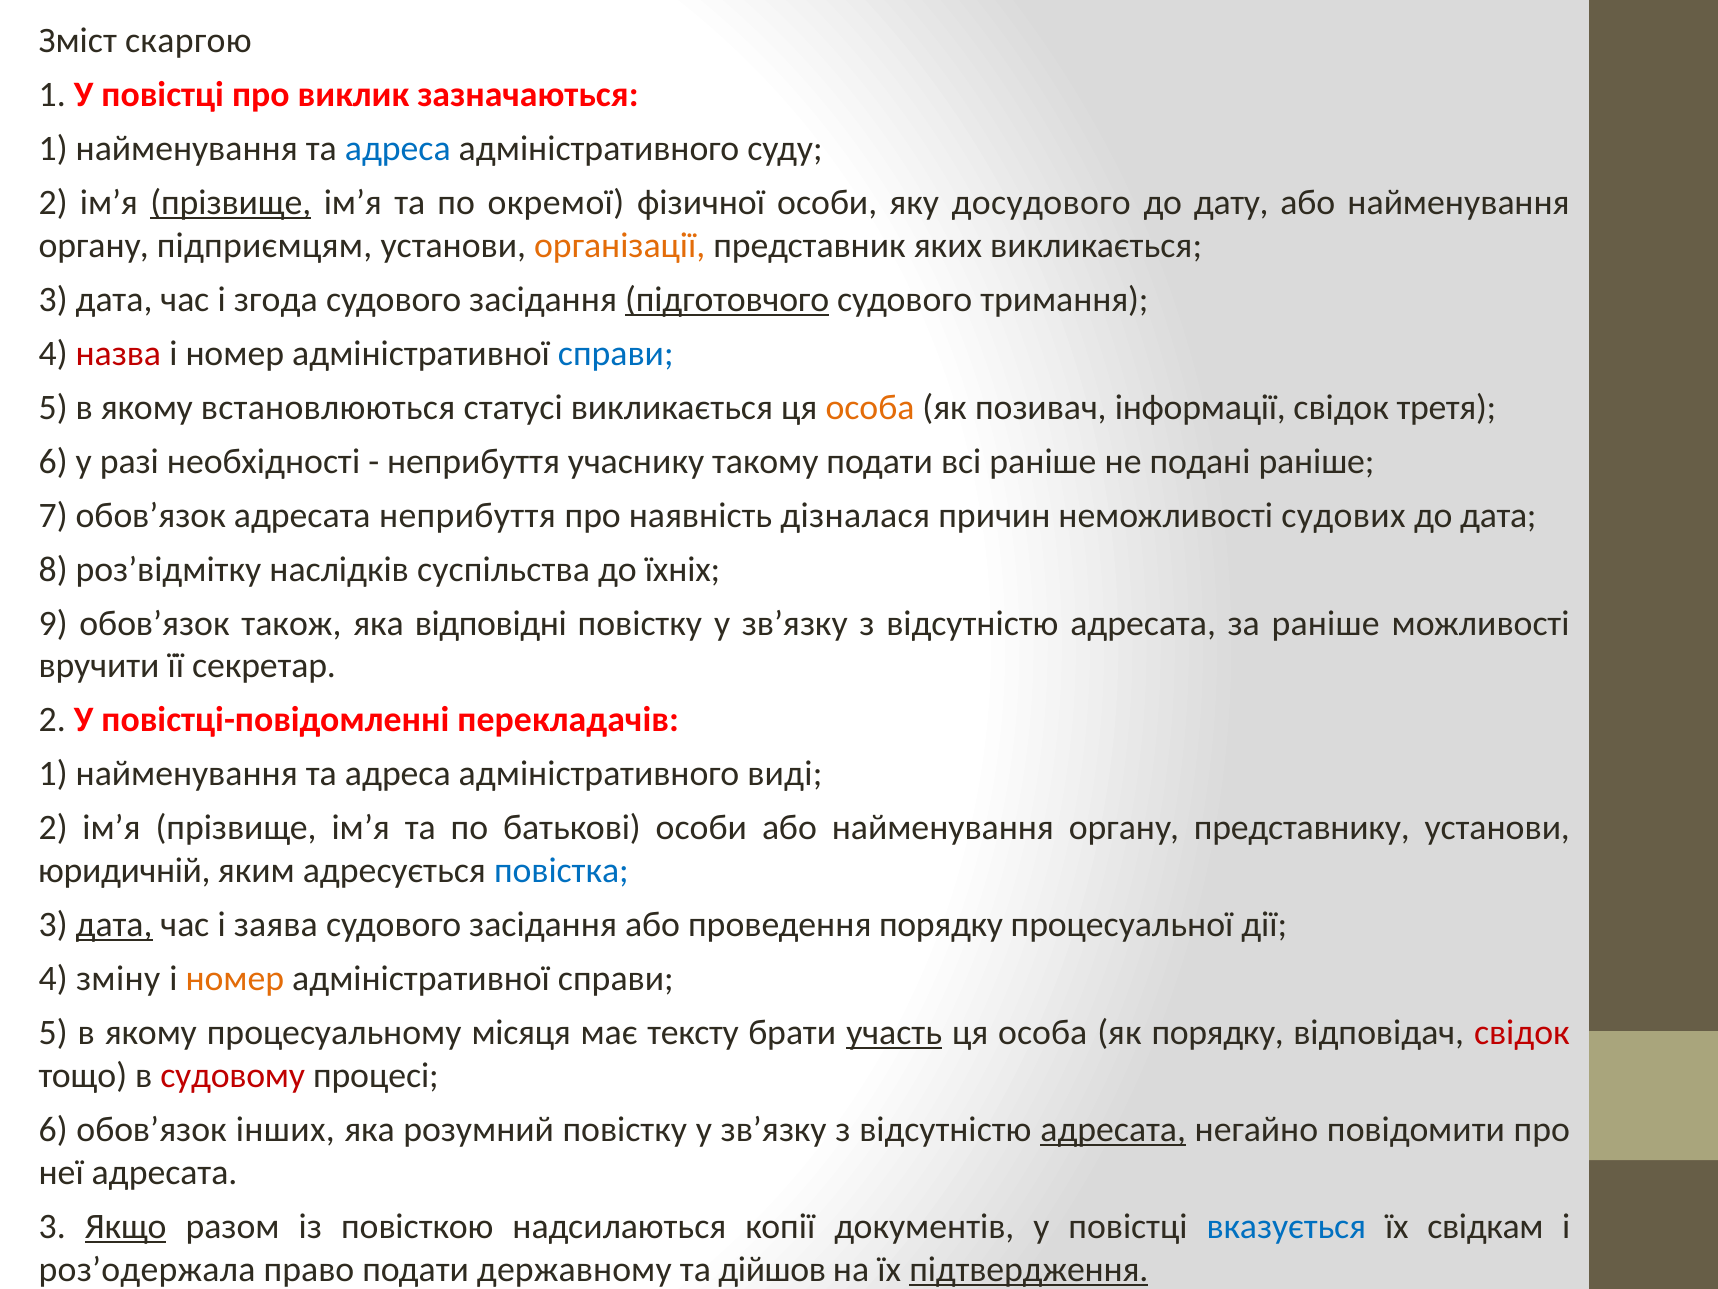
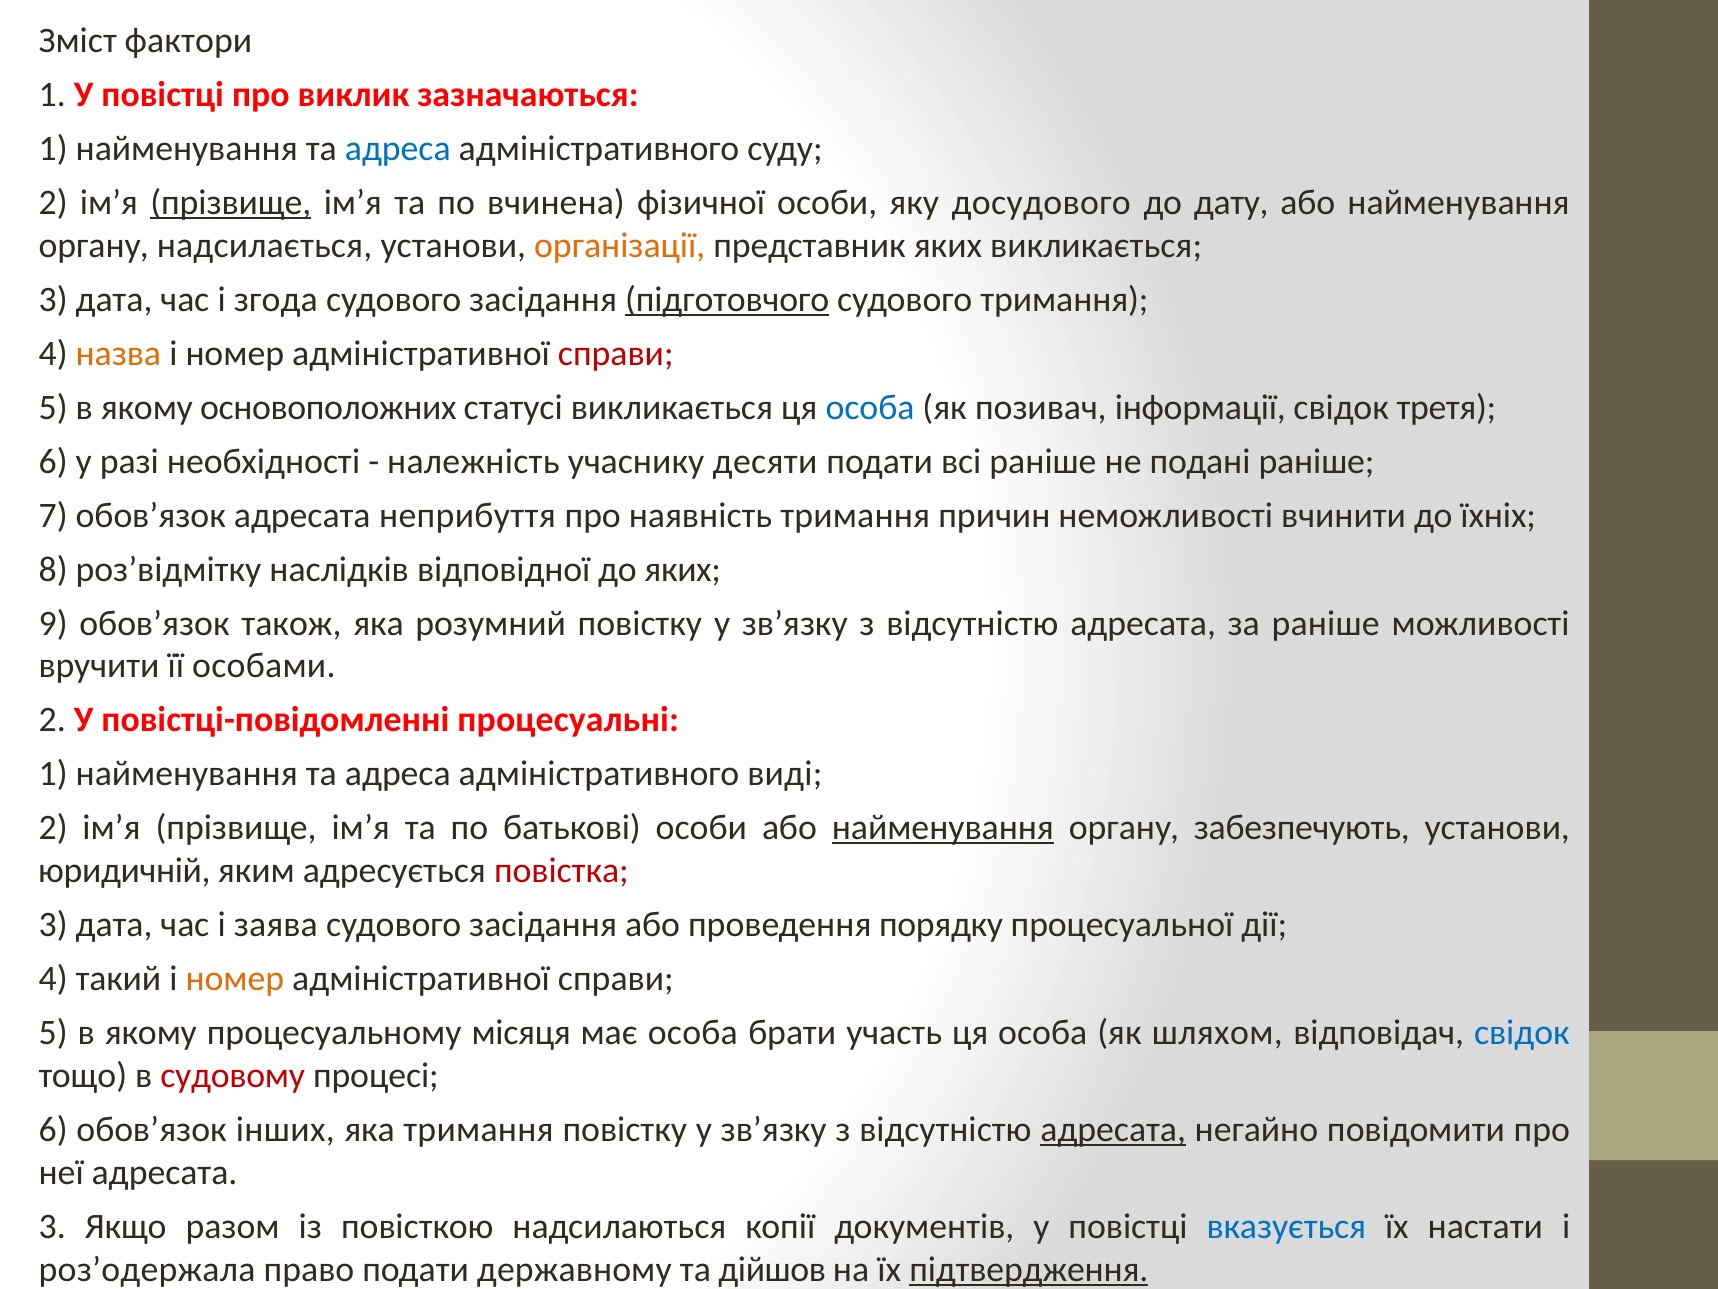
скаргою: скаргою -> фактори
окремої: окремої -> вчинена
підприємцям: підприємцям -> надсилається
назва colour: red -> orange
справи at (616, 353) colour: blue -> red
встановлюються: встановлюються -> основоположних
особа at (870, 407) colour: orange -> blue
неприбуття at (474, 461): неприбуття -> належність
такому: такому -> десяти
наявність дізналася: дізналася -> тримання
судових: судових -> вчинити
до дата: дата -> їхніх
суспільства: суспільства -> відповідної
до їхніх: їхніх -> яких
відповідні: відповідні -> розумний
секретар: секретар -> особами
перекладачів: перекладачів -> процесуальні
найменування at (943, 828) underline: none -> present
представнику: представнику -> забезпечують
повістка colour: blue -> red
дата at (114, 925) underline: present -> none
зміну: зміну -> такий
має тексту: тексту -> особа
участь underline: present -> none
як порядку: порядку -> шляхом
свідок at (1522, 1032) colour: red -> blue
яка розумний: розумний -> тримання
Якщо underline: present -> none
свідкам: свідкам -> настати
